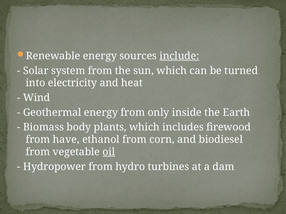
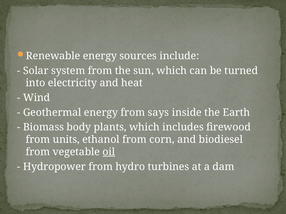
include underline: present -> none
only: only -> says
have: have -> units
